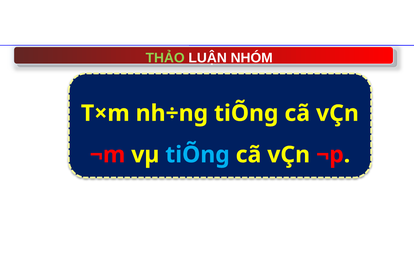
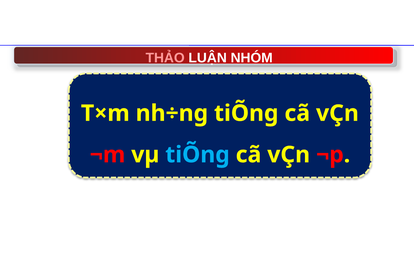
THẢO colour: light green -> pink
